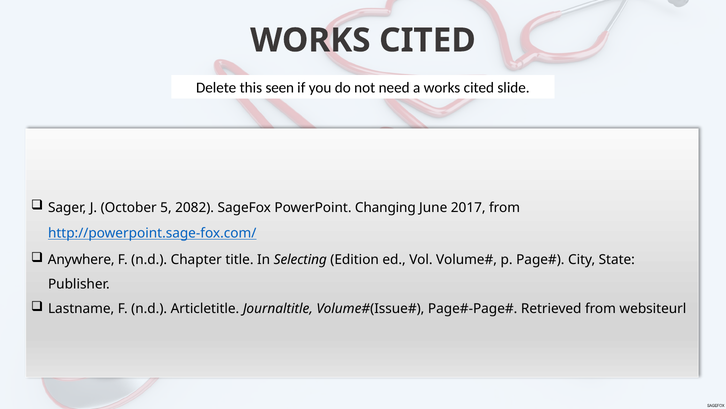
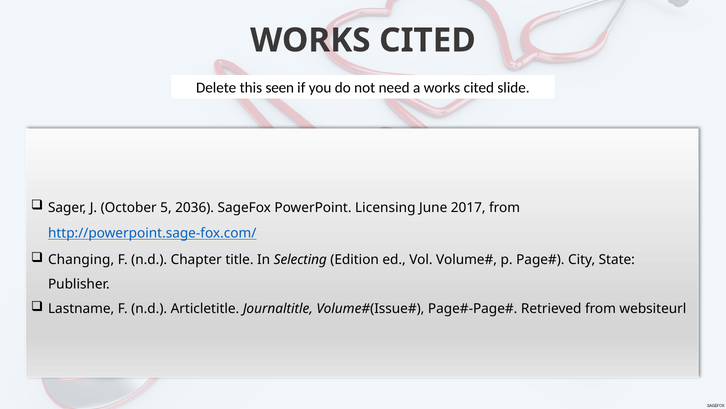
2082: 2082 -> 2036
Changing: Changing -> Licensing
Anywhere: Anywhere -> Changing
